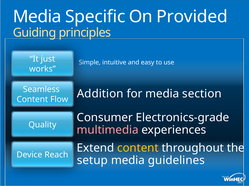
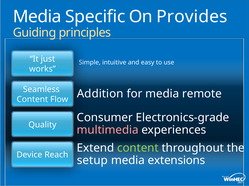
Provided: Provided -> Provides
section: section -> remote
content at (138, 149) colour: yellow -> light green
guidelines: guidelines -> extensions
